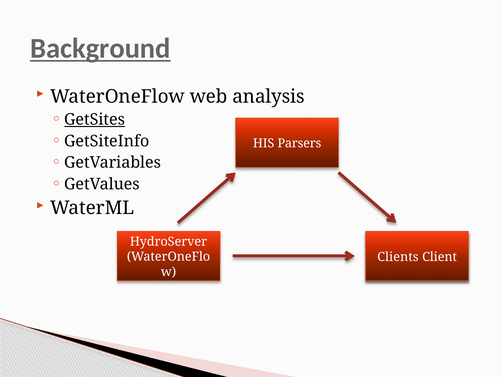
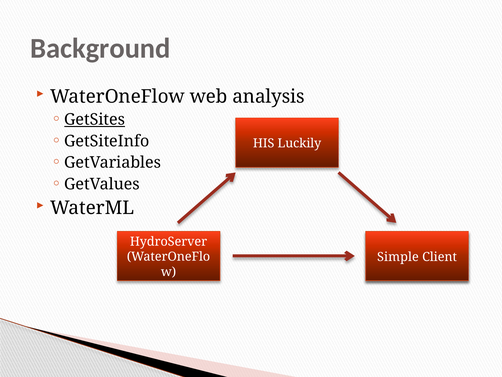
Background underline: present -> none
Parsers: Parsers -> Luckily
Clients at (398, 257): Clients -> Simple
